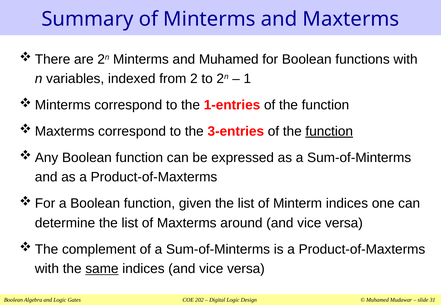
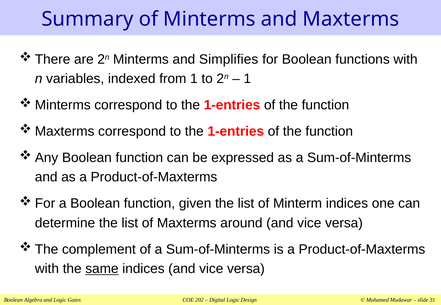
and Muhamed: Muhamed -> Simplifies
from 2: 2 -> 1
3-entries at (236, 131): 3-entries -> 1-entries
function at (329, 131) underline: present -> none
